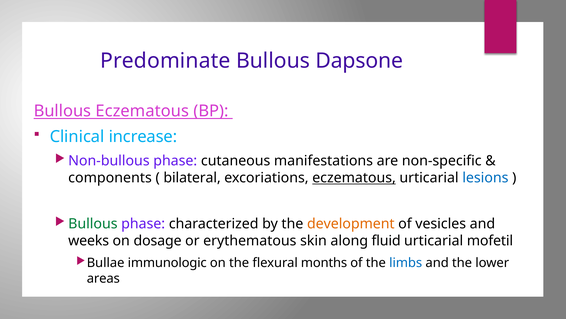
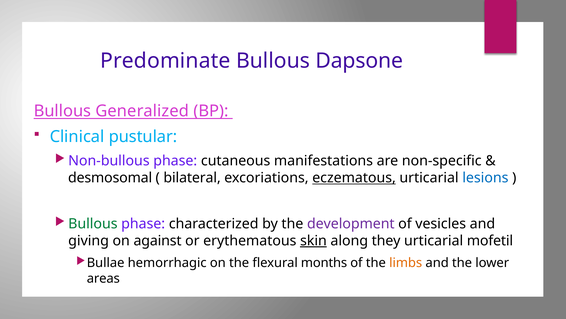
Bullous Eczematous: Eczematous -> Generalized
increase: increase -> pustular
components: components -> desmosomal
development colour: orange -> purple
weeks: weeks -> giving
dosage: dosage -> against
skin underline: none -> present
fluid: fluid -> they
immunologic: immunologic -> hemorrhagic
limbs colour: blue -> orange
